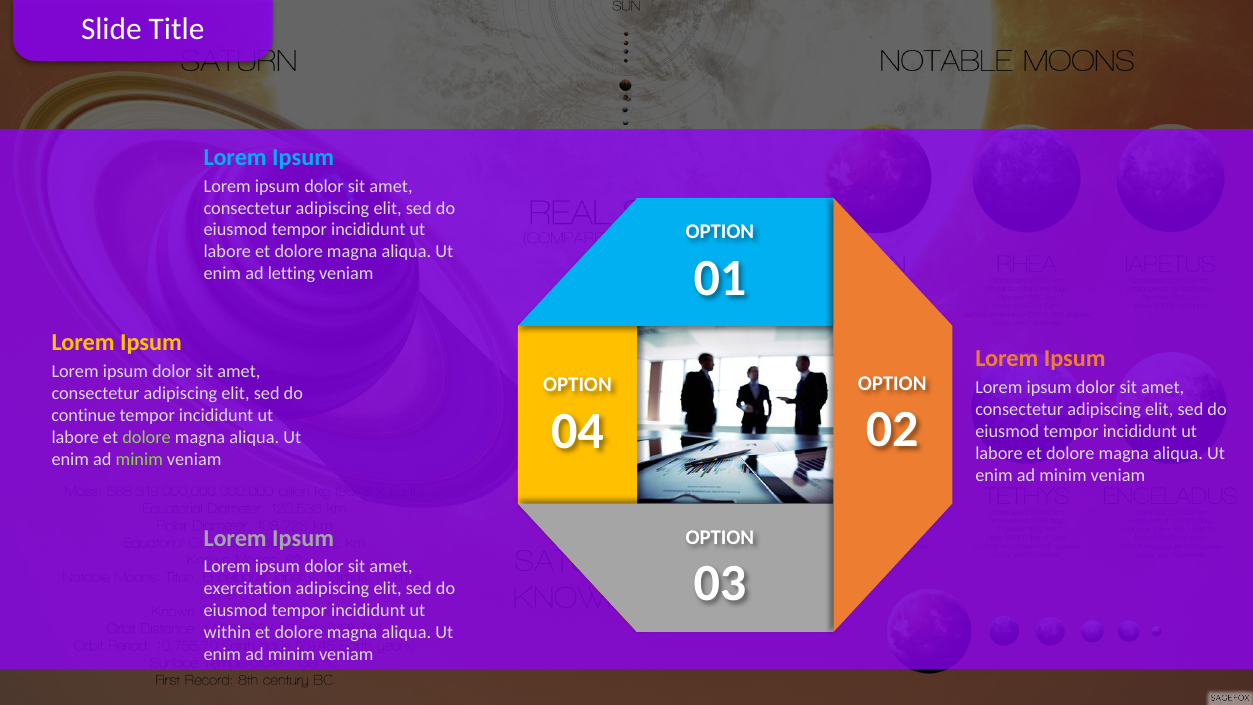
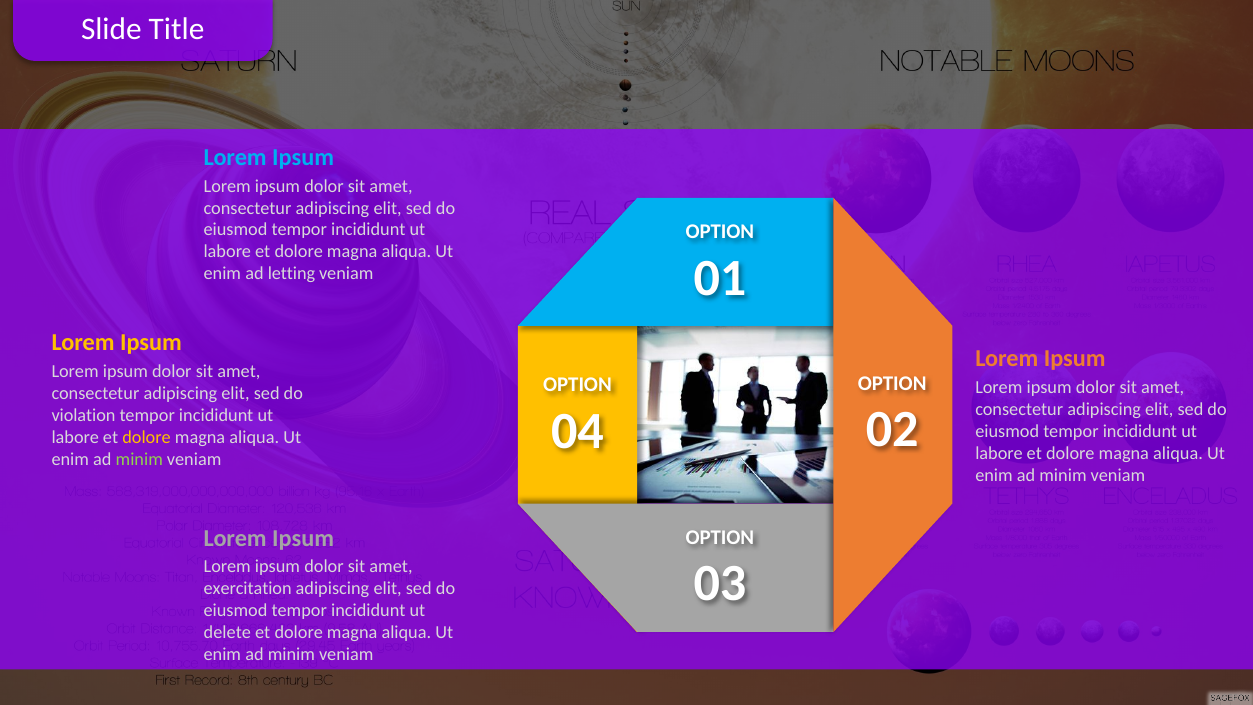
continue: continue -> violation
dolore at (147, 437) colour: light green -> yellow
within: within -> delete
